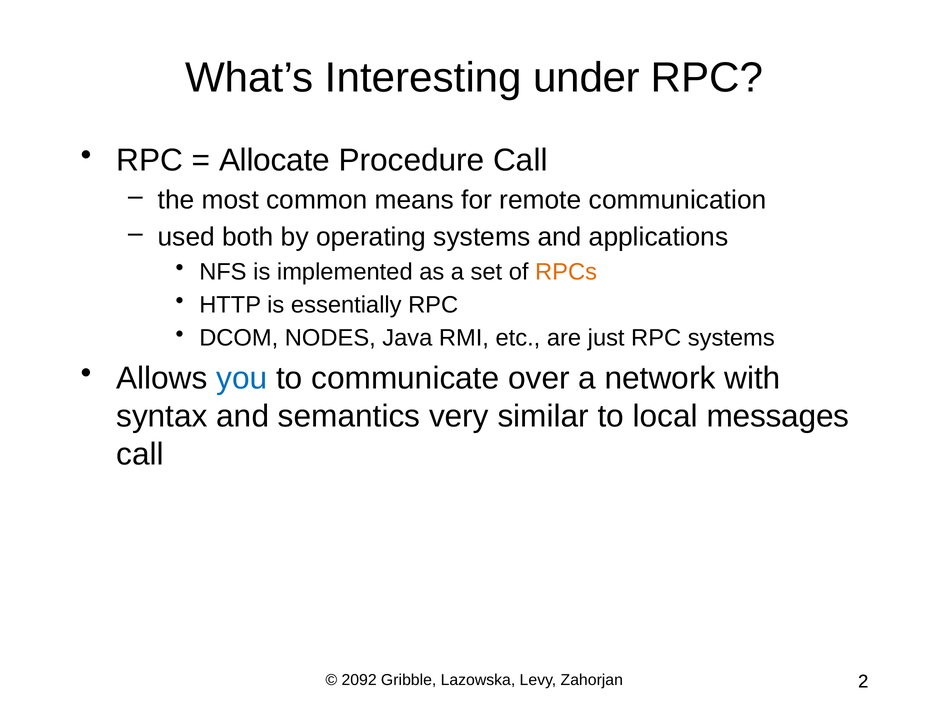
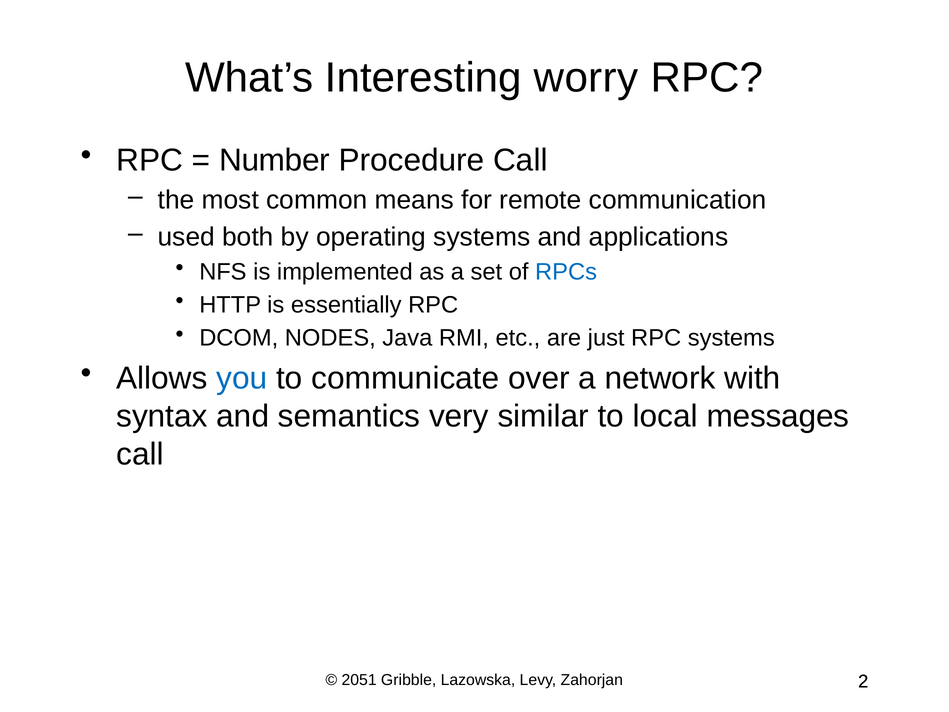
under: under -> worry
Allocate: Allocate -> Number
RPCs colour: orange -> blue
2092: 2092 -> 2051
